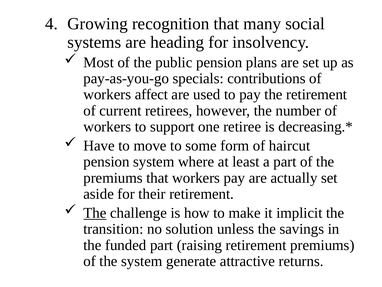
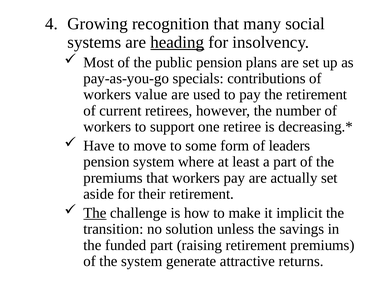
heading underline: none -> present
affect: affect -> value
haircut: haircut -> leaders
